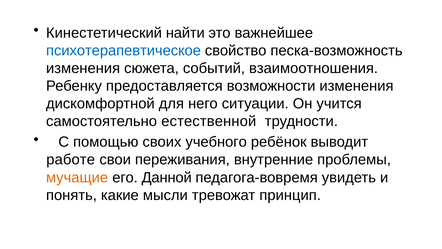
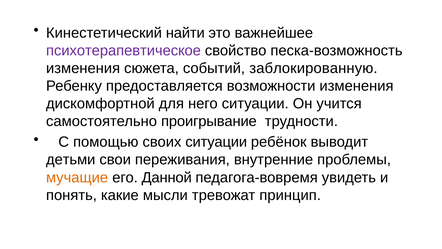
психотерапевтическое colour: blue -> purple
взаимоотношения: взаимоотношения -> заблокированную
естественной: естественной -> проигрывание
своих учебного: учебного -> ситуации
работе: работе -> детьми
